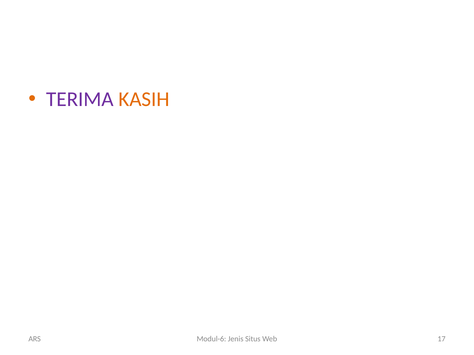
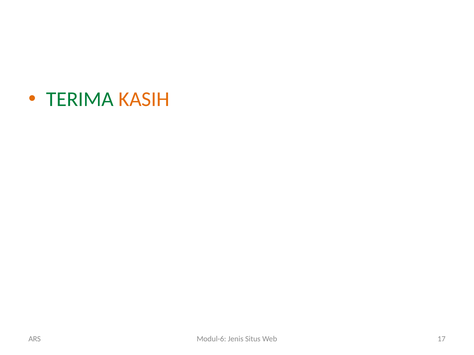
TERIMA colour: purple -> green
